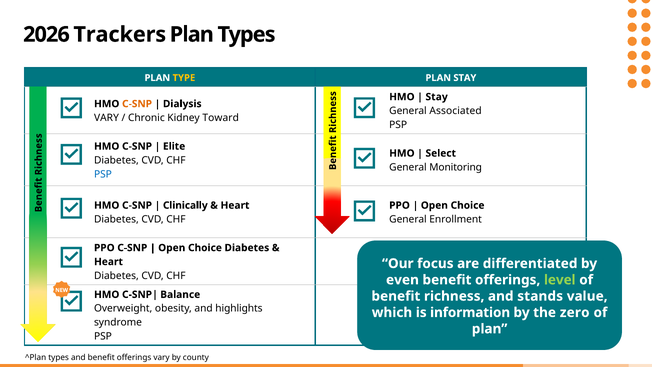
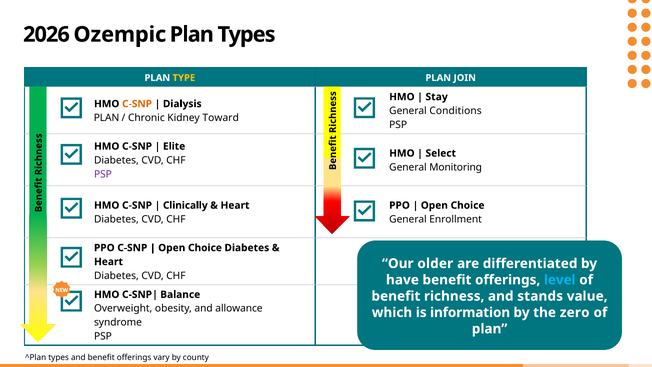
Trackers: Trackers -> Ozempic
PLAN STAY: STAY -> JOIN
Associated: Associated -> Conditions
VARY at (106, 118): VARY -> PLAN
PSP at (103, 174) colour: blue -> purple
focus: focus -> older
even: even -> have
level colour: light green -> light blue
highlights: highlights -> allowance
